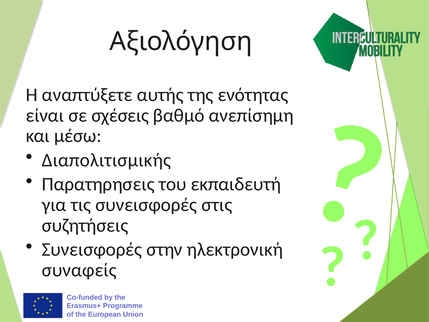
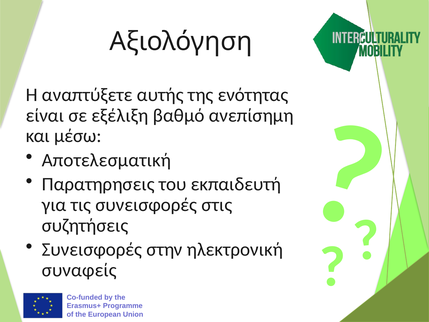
σχέσεις: σχέσεις -> εξέλιξη
Διαπολιτισμικής: Διαπολιτισμικής -> Αποτελεσματική
